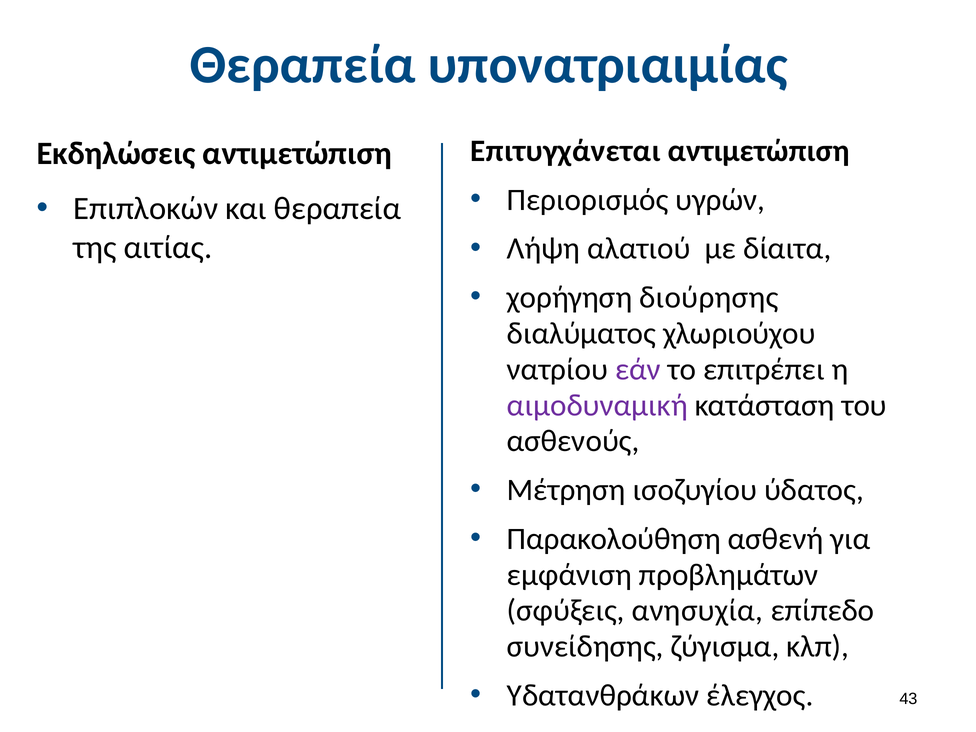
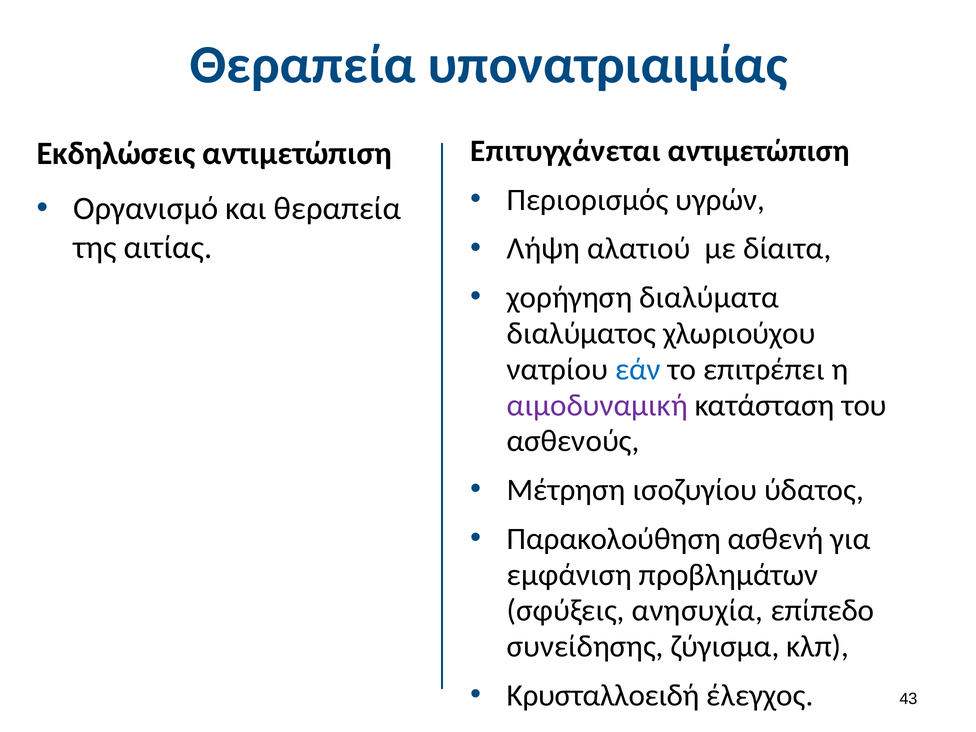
Επιπλοκών: Επιπλοκών -> Οργανισμό
διούρησης: διούρησης -> διαλύματα
εάν colour: purple -> blue
Υδατανθράκων: Υδατανθράκων -> Κρυσταλλοειδή
